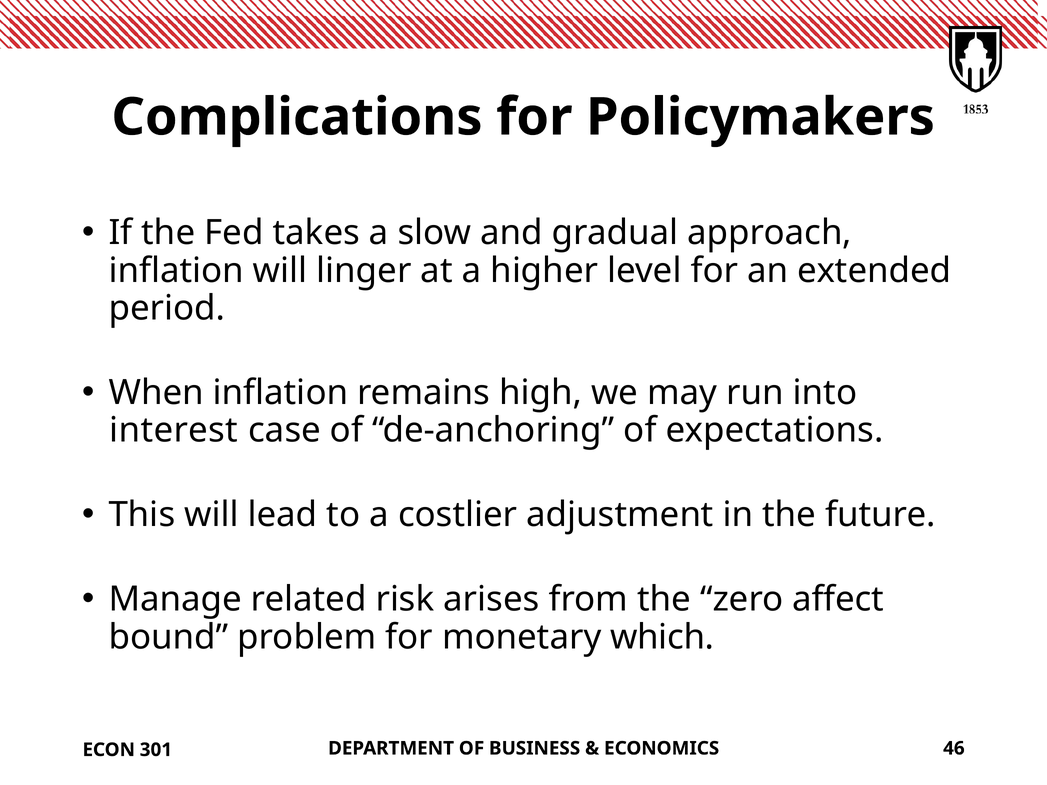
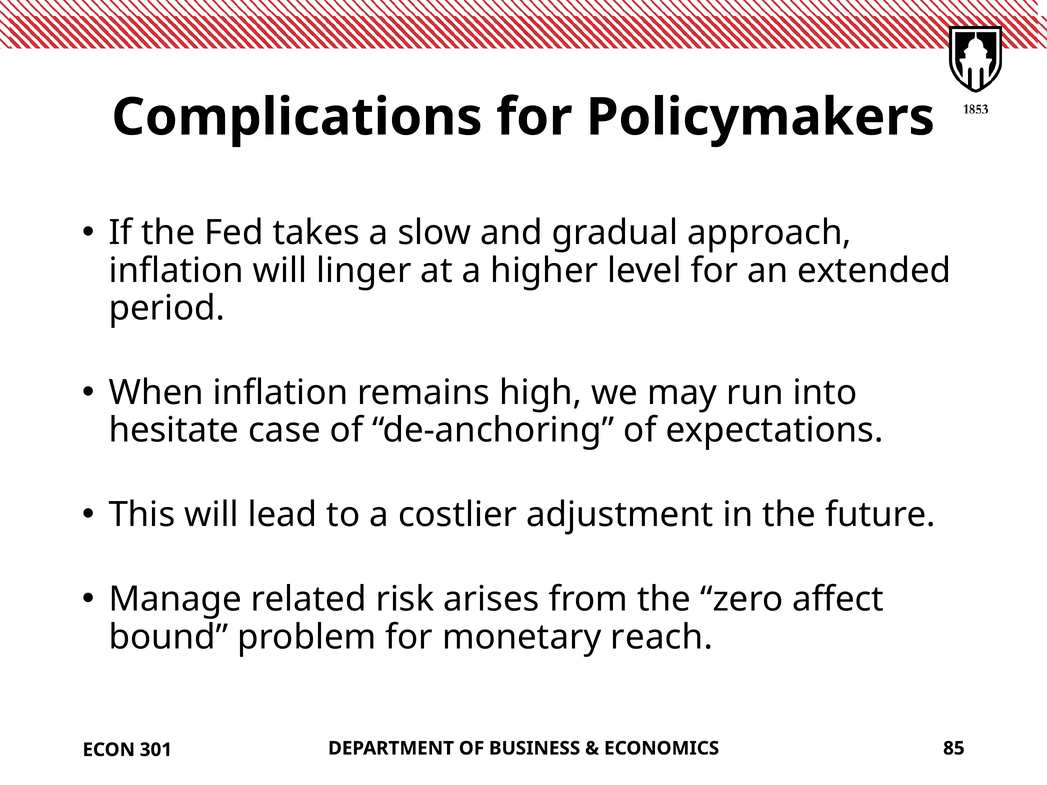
interest: interest -> hesitate
which: which -> reach
46: 46 -> 85
